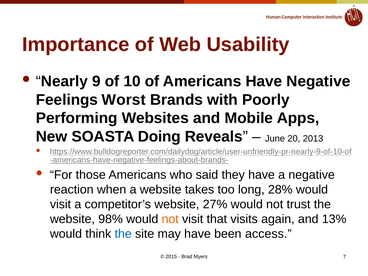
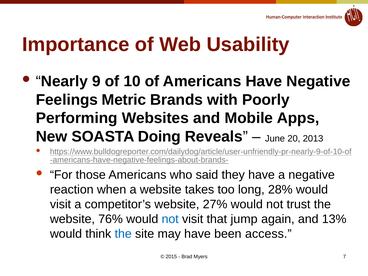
Worst: Worst -> Metric
98%: 98% -> 76%
not at (170, 219) colour: orange -> blue
visits: visits -> jump
